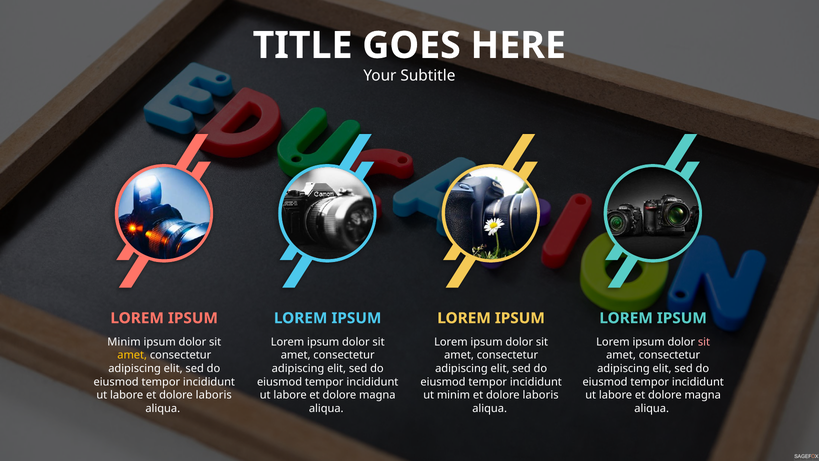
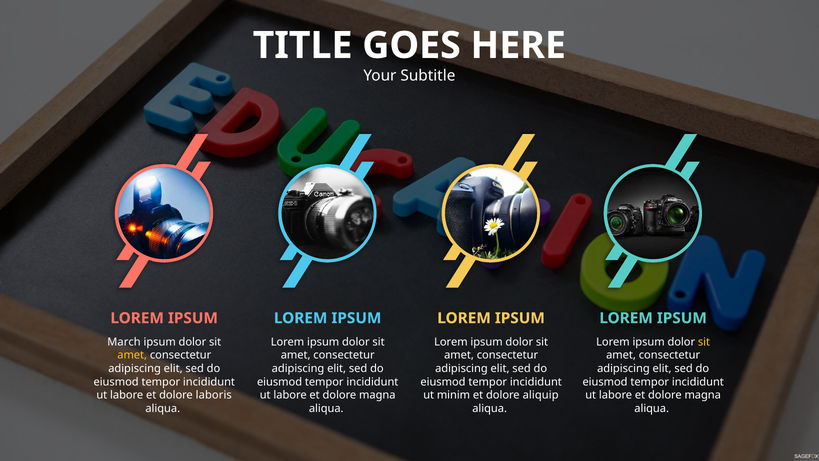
Minim at (124, 342): Minim -> March
sit at (704, 342) colour: pink -> yellow
laboris at (541, 395): laboris -> aliquip
